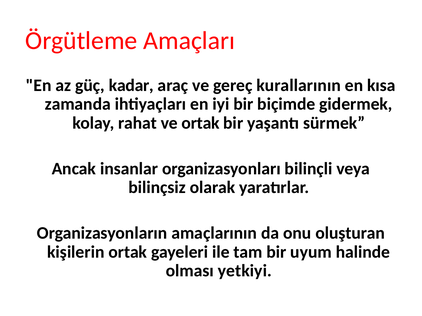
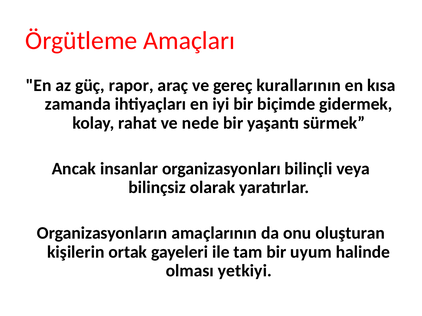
kadar: kadar -> rapor
ve ortak: ortak -> nede
